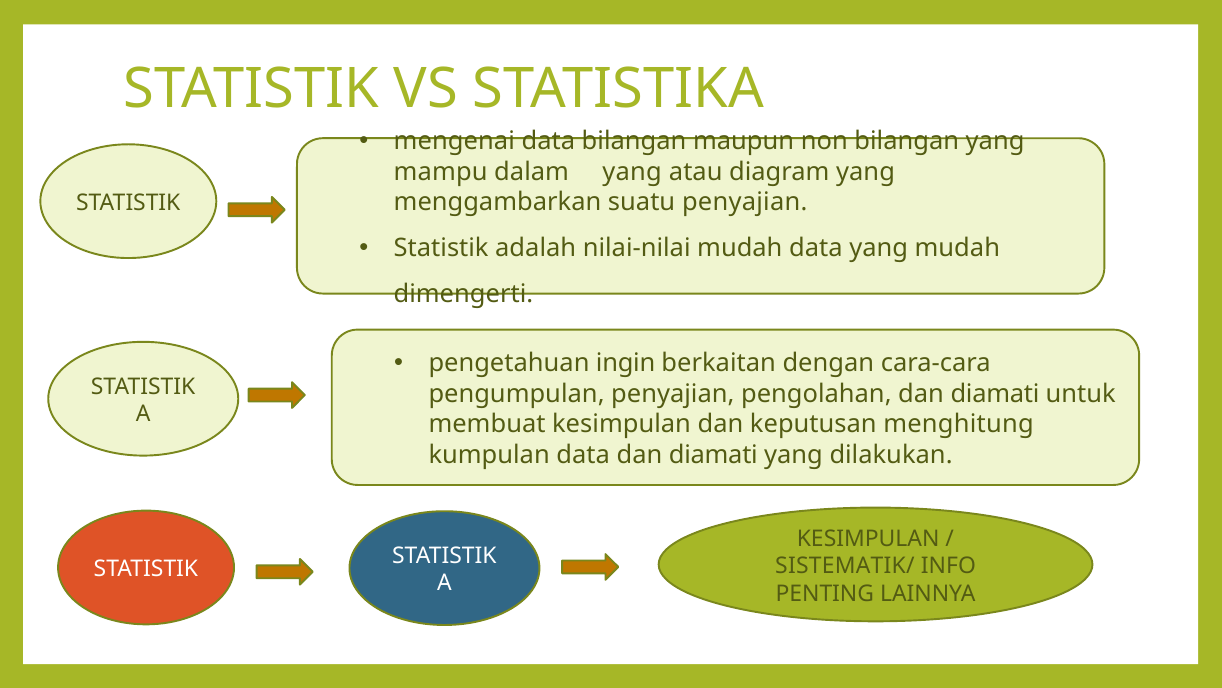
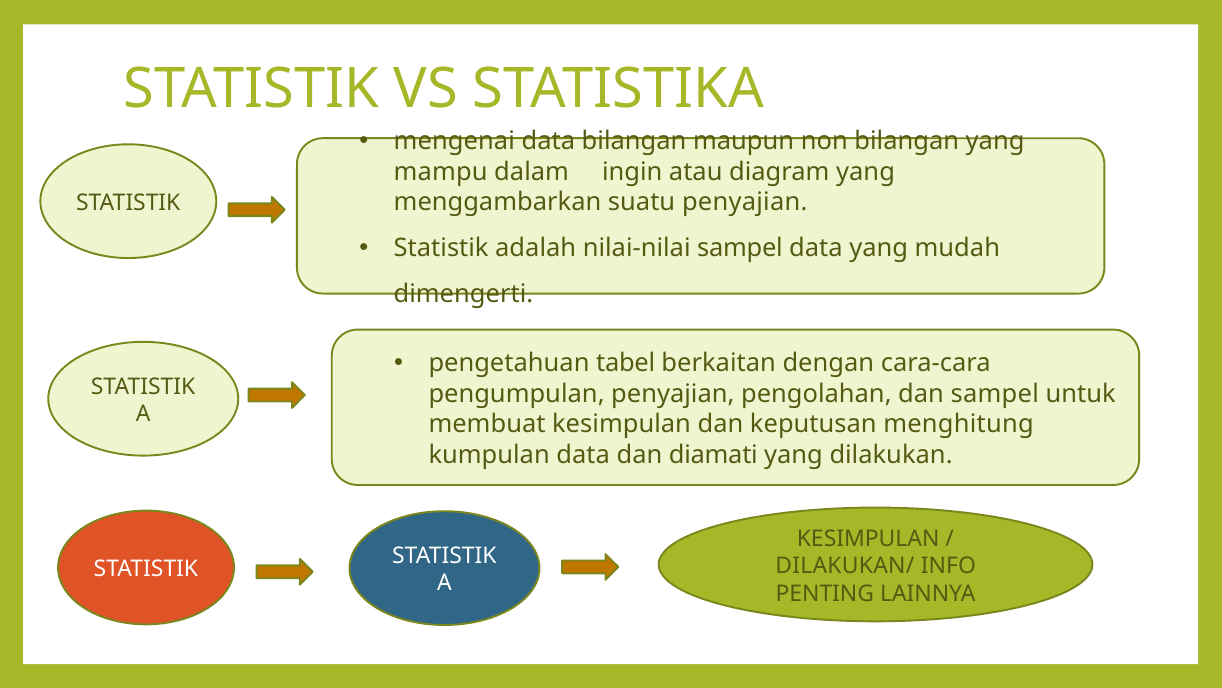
dalam yang: yang -> ingin
nilai-nilai mudah: mudah -> sampel
ingin: ingin -> tabel
pengolahan dan diamati: diamati -> sampel
SISTEMATIK/: SISTEMATIK/ -> DILAKUKAN/
